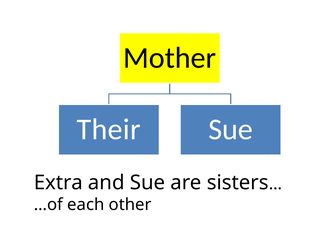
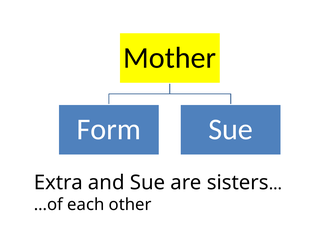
Their: Their -> Form
